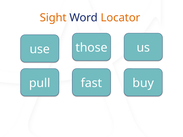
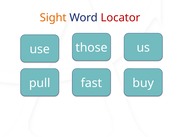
Locator colour: orange -> red
